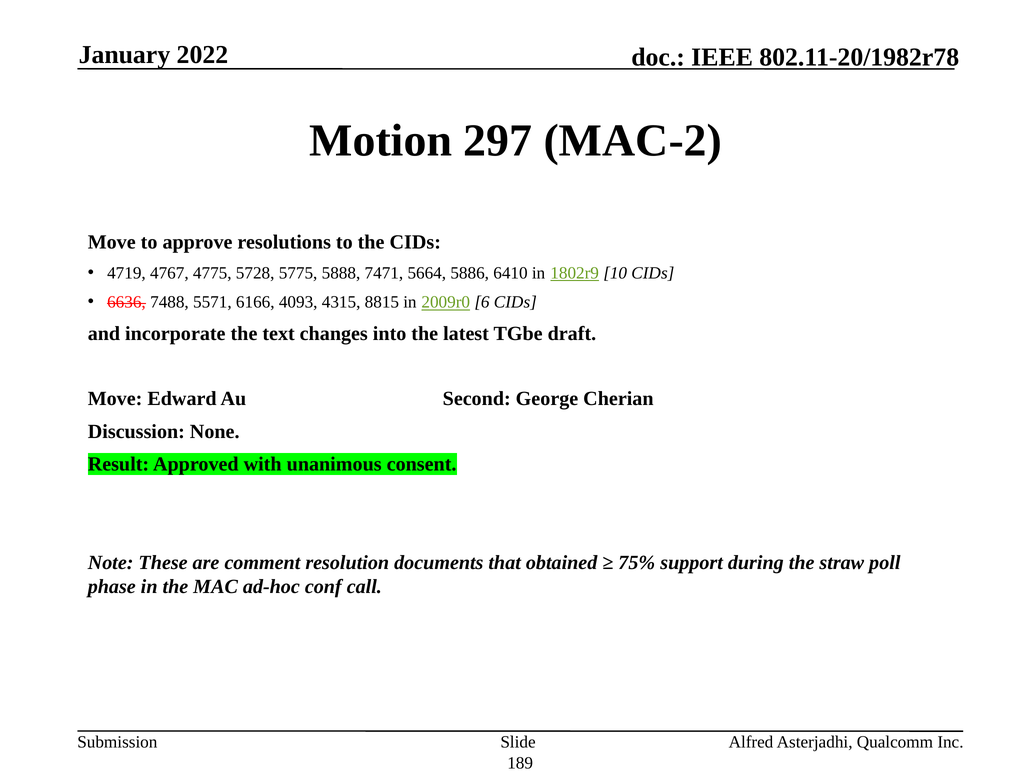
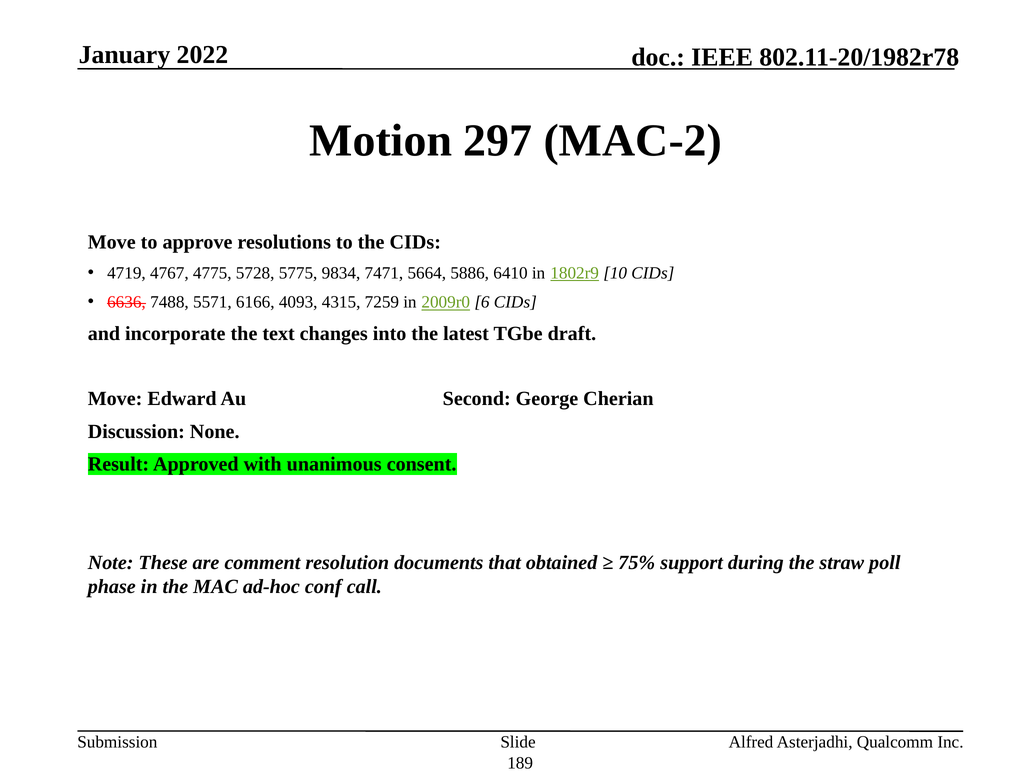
5888: 5888 -> 9834
8815: 8815 -> 7259
